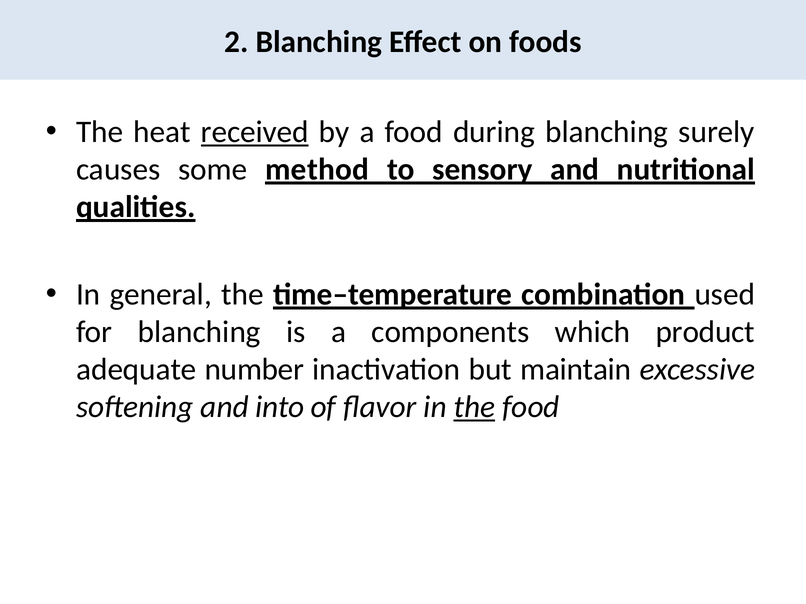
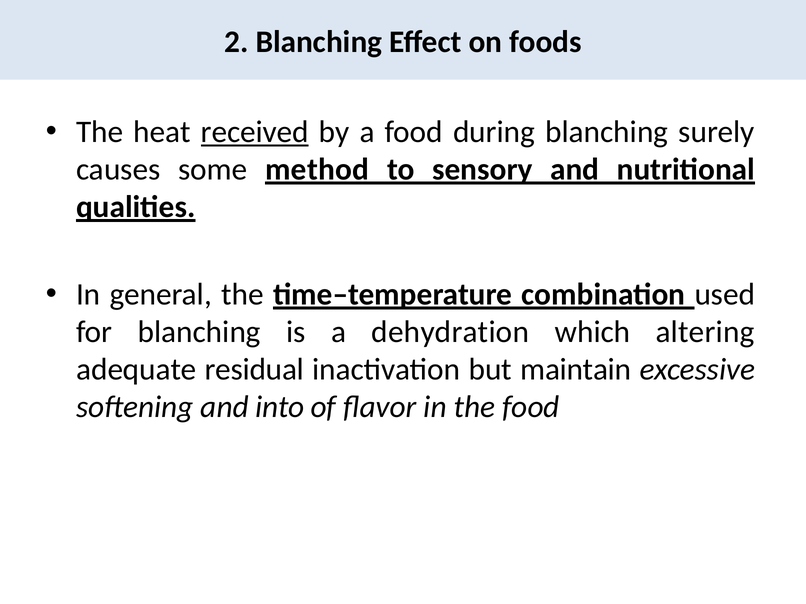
components: components -> dehydration
product: product -> altering
number: number -> residual
the at (474, 407) underline: present -> none
